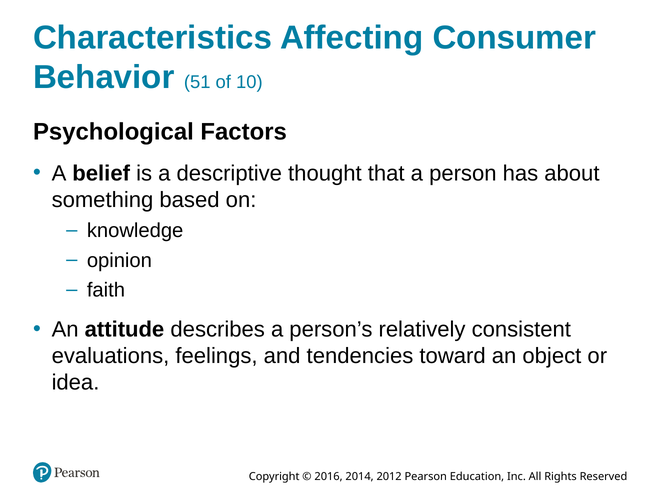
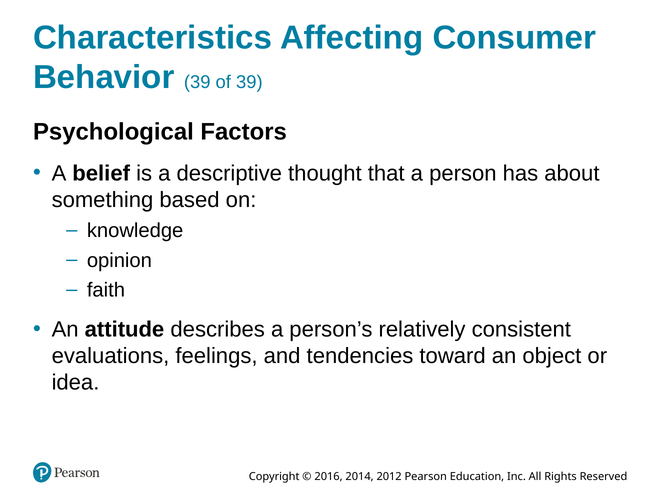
Behavior 51: 51 -> 39
of 10: 10 -> 39
